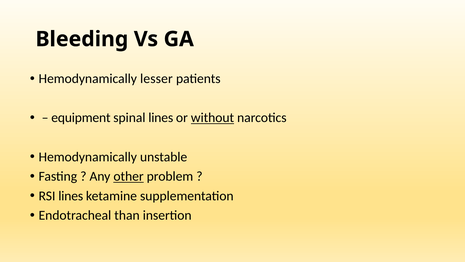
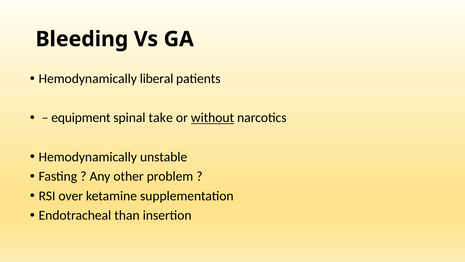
lesser: lesser -> liberal
spinal lines: lines -> take
other underline: present -> none
RSI lines: lines -> over
